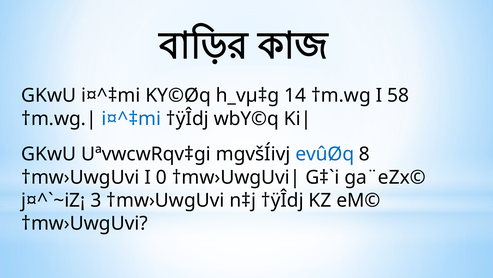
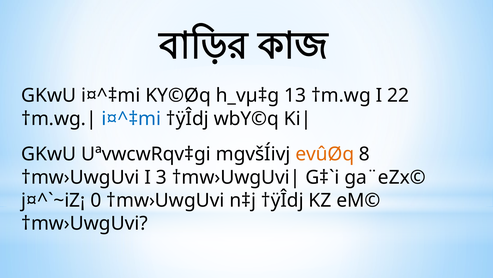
14: 14 -> 13
58: 58 -> 22
evûØq colour: blue -> orange
0: 0 -> 3
3: 3 -> 0
